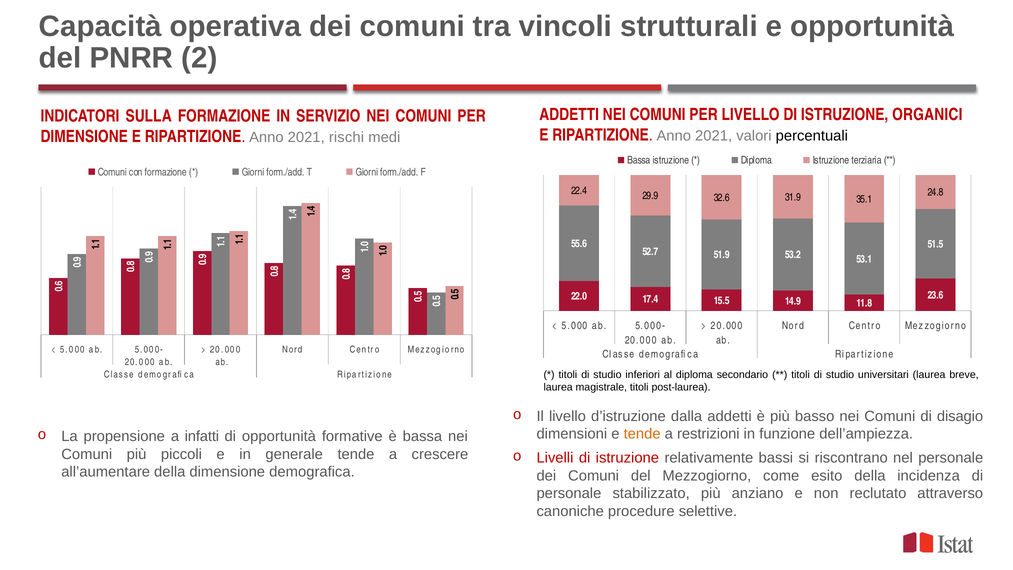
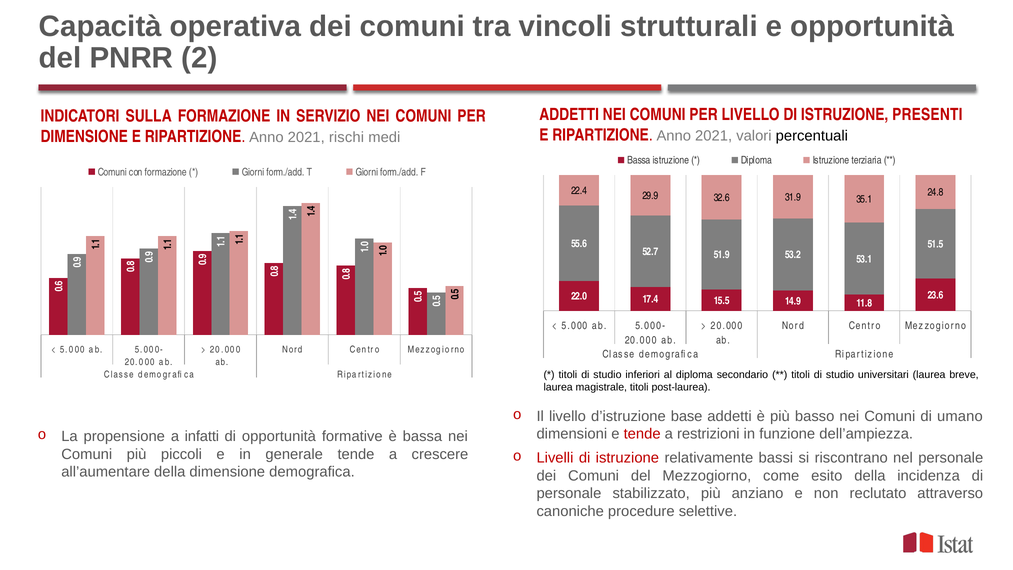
ORGANICI: ORGANICI -> PRESENTI
dalla: dalla -> base
disagio: disagio -> umano
tende at (642, 434) colour: orange -> red
